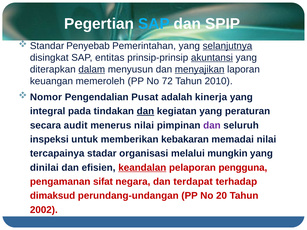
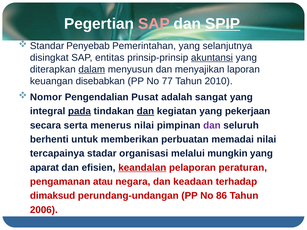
SAP at (154, 24) colour: light blue -> pink
SPIP underline: none -> present
selanjutnya underline: present -> none
menyajikan underline: present -> none
memeroleh: memeroleh -> disebabkan
72: 72 -> 77
kinerja: kinerja -> sangat
pada underline: none -> present
peraturan: peraturan -> pekerjaan
audit: audit -> serta
inspeksi: inspeksi -> berhenti
kebakaran: kebakaran -> perbuatan
dinilai: dinilai -> aparat
pengguna: pengguna -> peraturan
sifat: sifat -> atau
terdapat: terdapat -> keadaan
20: 20 -> 86
2002: 2002 -> 2006
